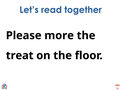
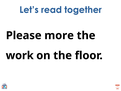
treat: treat -> work
